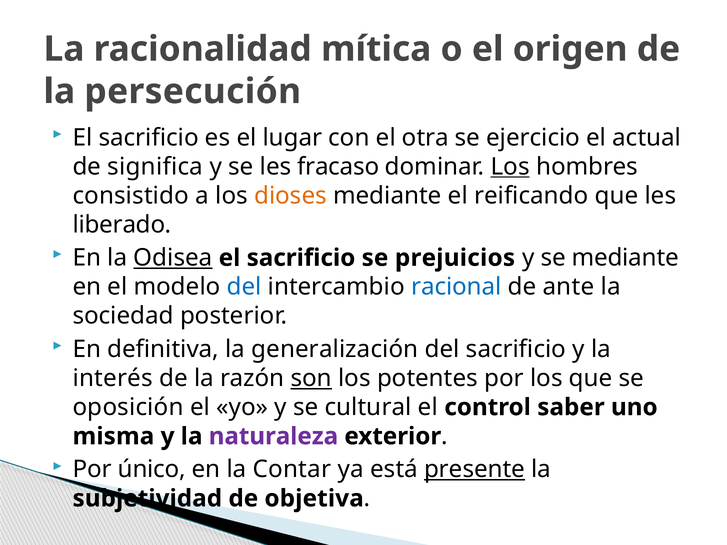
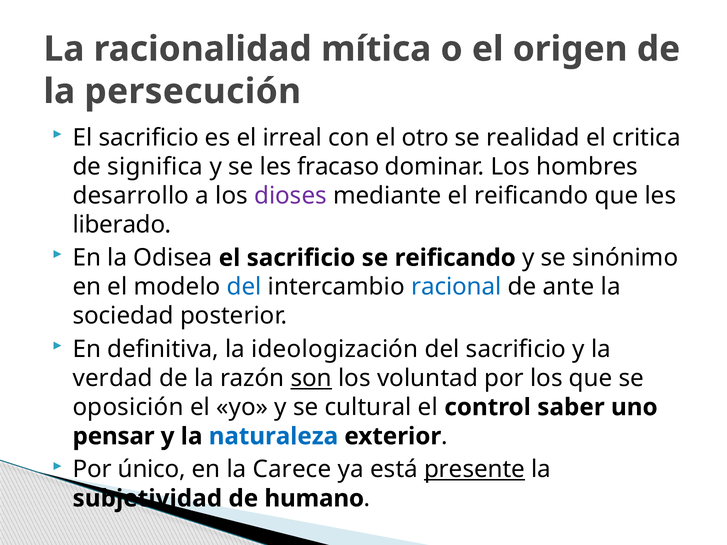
lugar: lugar -> irreal
otra: otra -> otro
ejercicio: ejercicio -> realidad
actual: actual -> critica
Los at (510, 167) underline: present -> none
consistido: consistido -> desarrollo
dioses colour: orange -> purple
Odisea underline: present -> none
se prejuicios: prejuicios -> reificando
se mediante: mediante -> sinónimo
generalización: generalización -> ideologización
interés: interés -> verdad
potentes: potentes -> voluntad
misma: misma -> pensar
naturaleza colour: purple -> blue
Contar: Contar -> Carece
objetiva: objetiva -> humano
